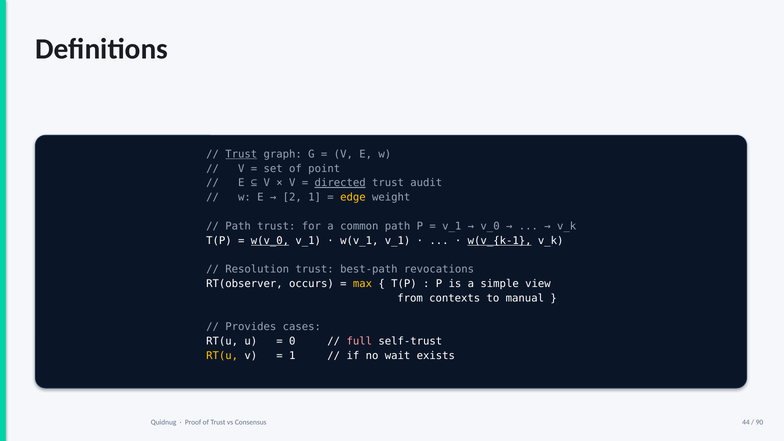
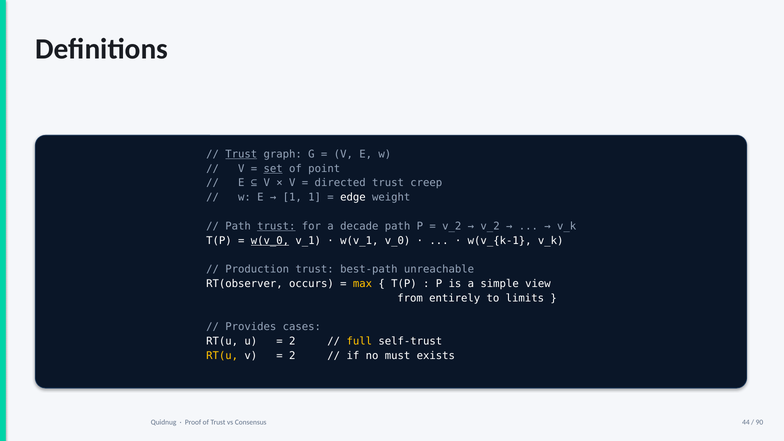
set underline: none -> present
directed underline: present -> none
audit: audit -> creep
2 at (292, 197): 2 -> 1
edge colour: yellow -> white
trust at (276, 226) underline: none -> present
common: common -> decade
v_1 at (452, 226): v_1 -> v_2
v_0 at (490, 226): v_0 -> v_2
w(v_1 v_1: v_1 -> v_0
w(v_{k-1 underline: present -> none
Resolution: Resolution -> Production
revocations: revocations -> unreachable
contexts: contexts -> entirely
manual: manual -> limits
0 at (292, 341): 0 -> 2
full colour: pink -> yellow
1 at (292, 356): 1 -> 2
wait: wait -> must
